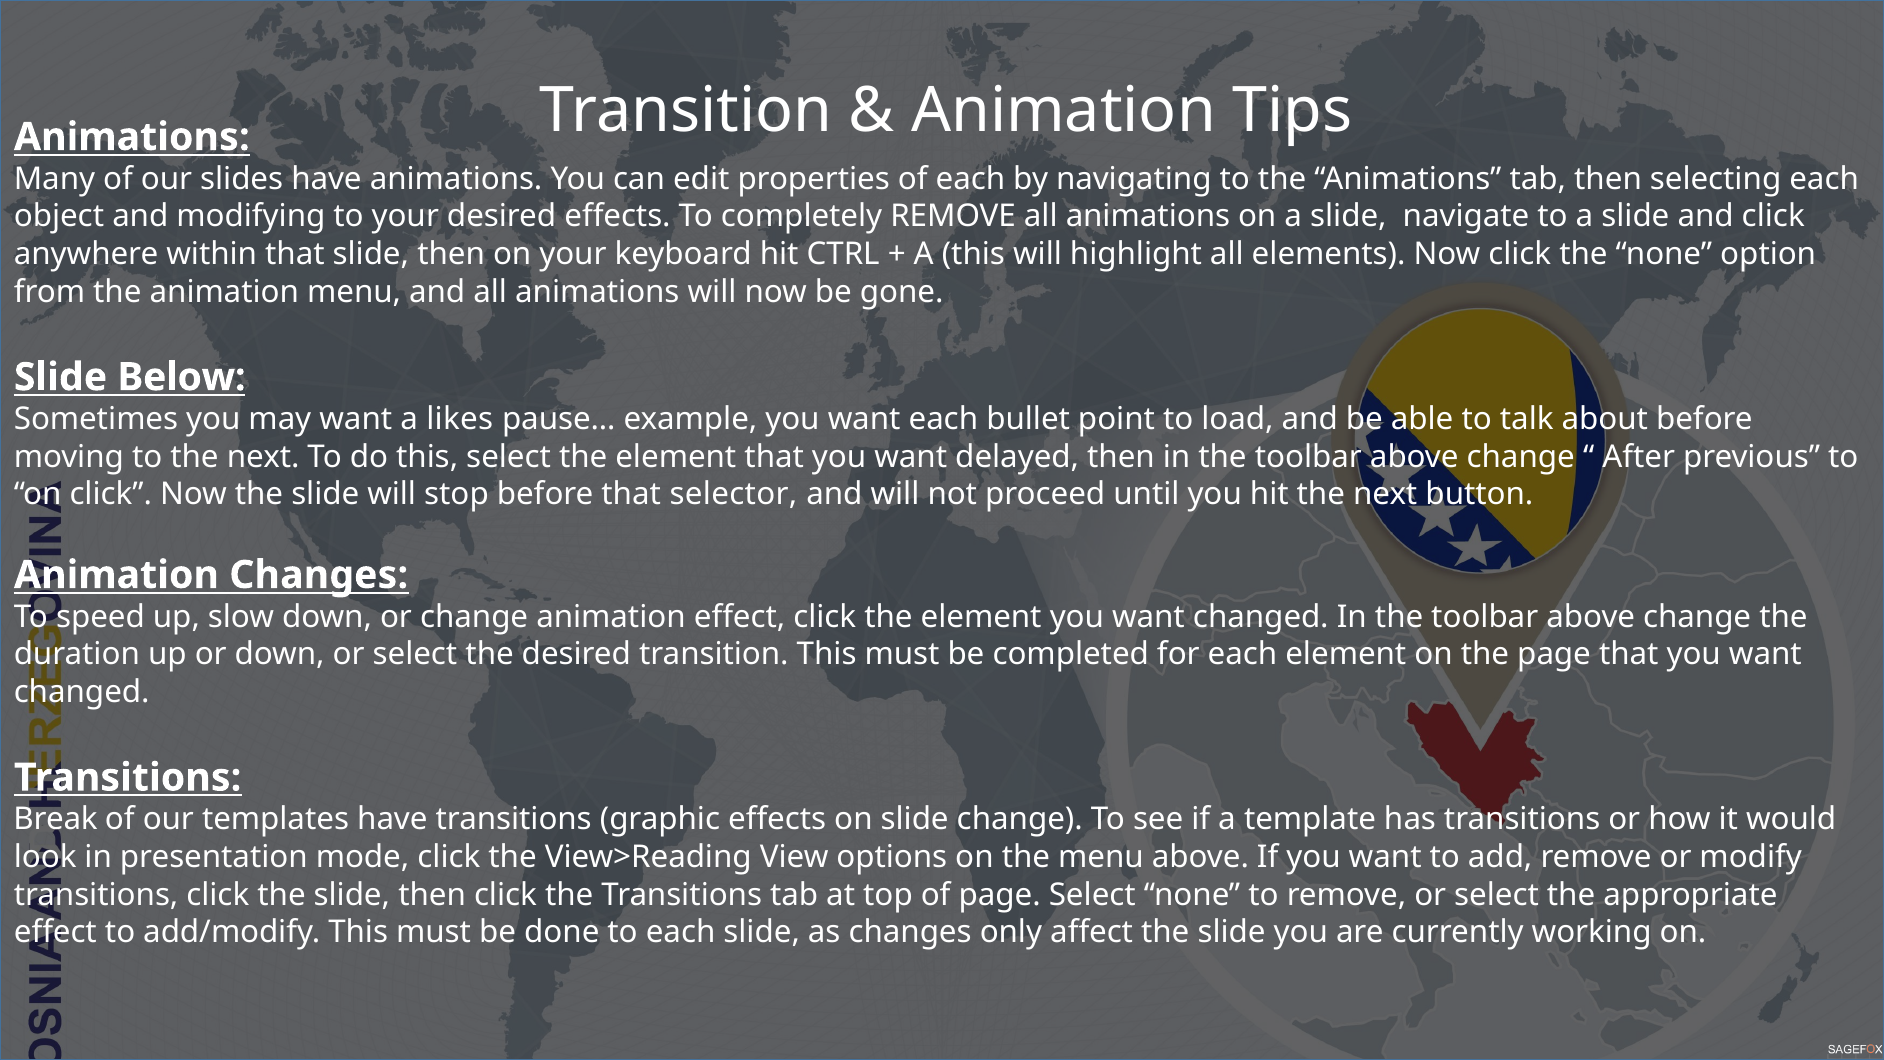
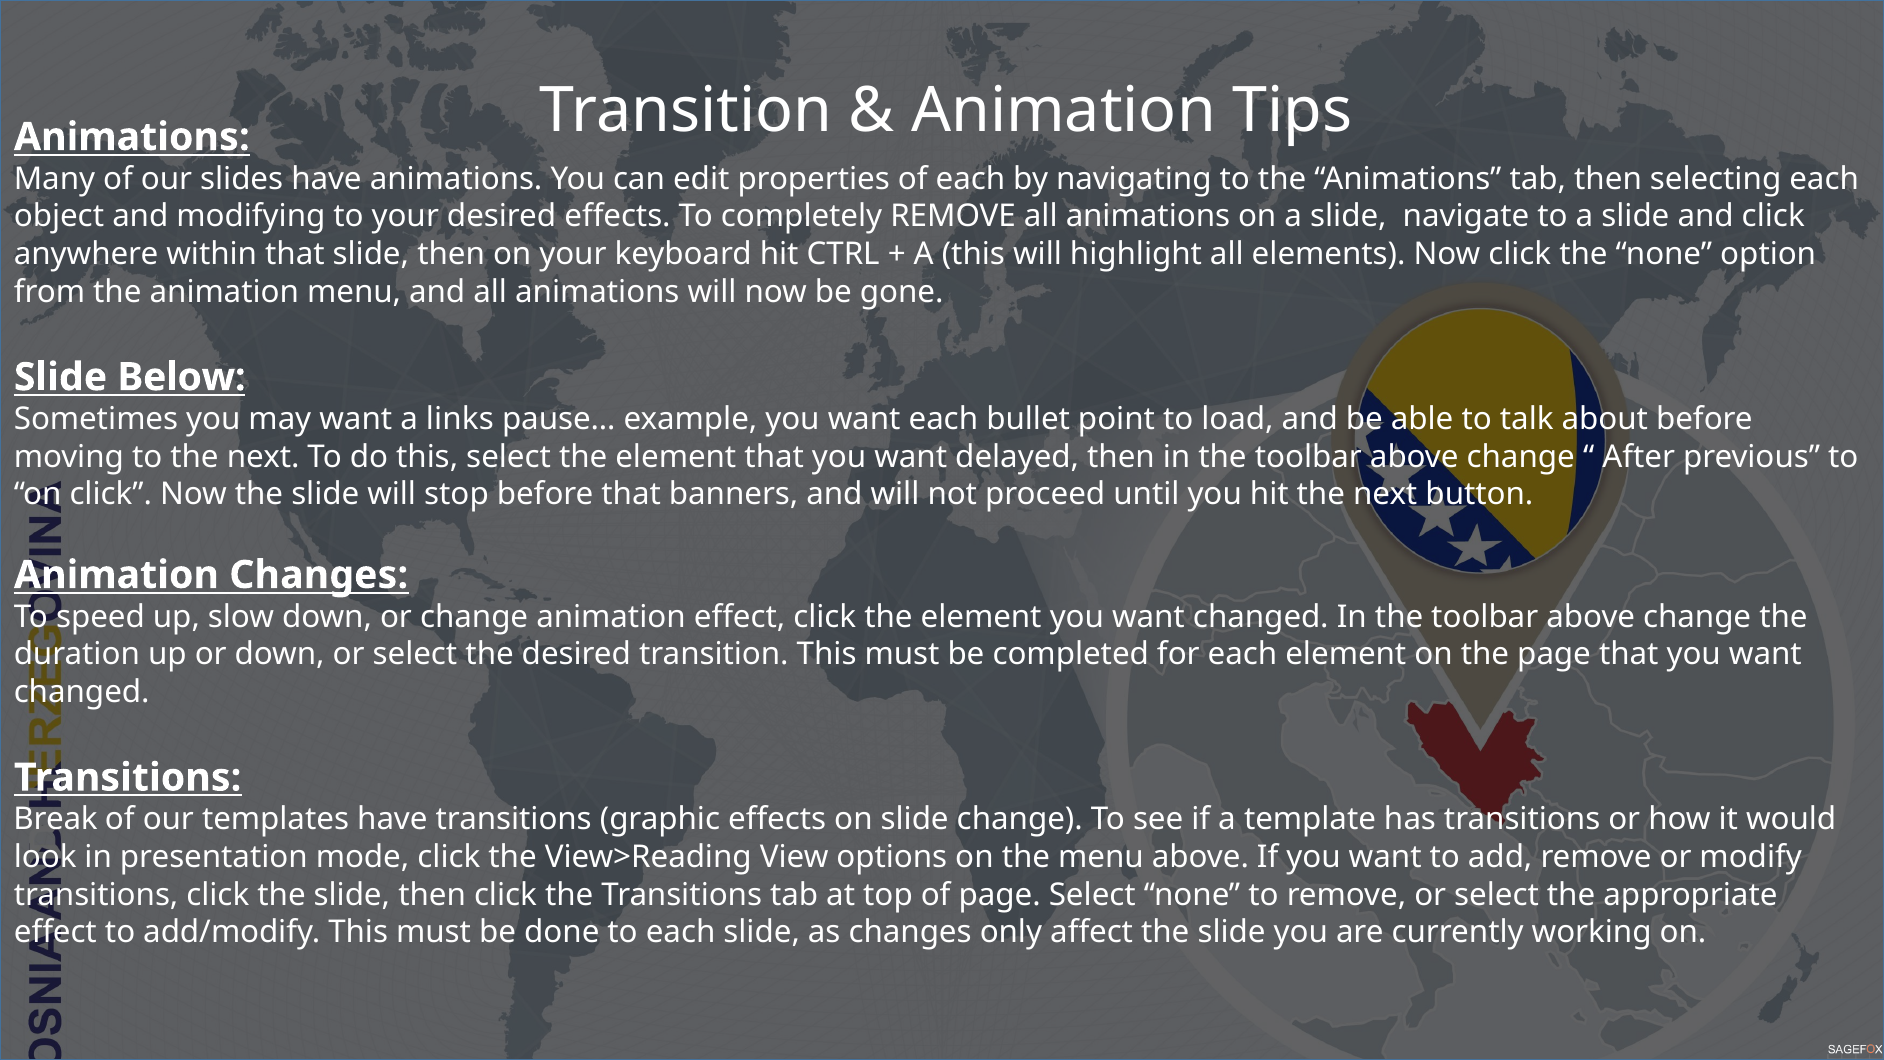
likes: likes -> links
selector: selector -> banners
